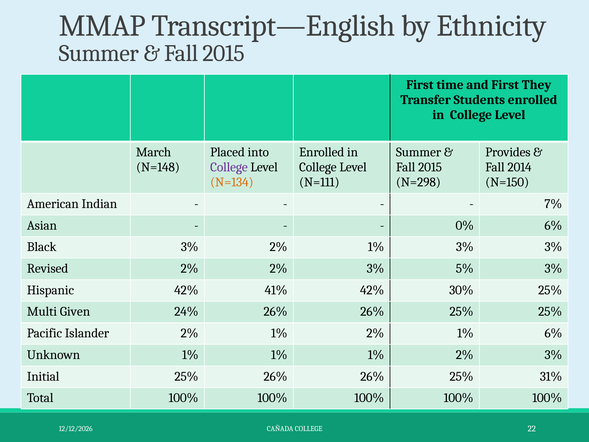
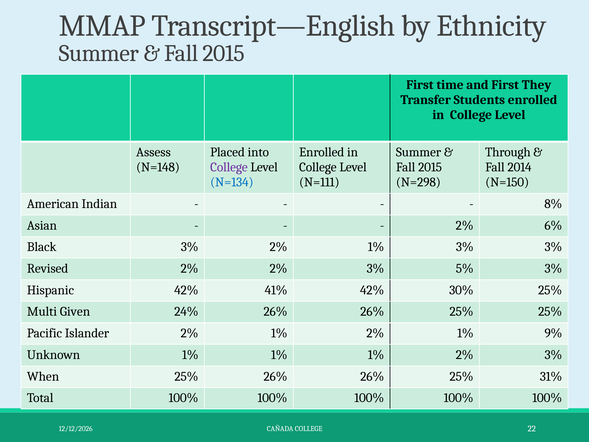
March: March -> Assess
Provides: Provides -> Through
N=134 colour: orange -> blue
7%: 7% -> 8%
0% at (465, 225): 0% -> 2%
1% 6%: 6% -> 9%
Initial: Initial -> When
